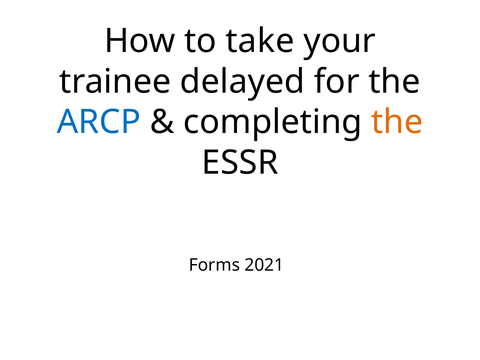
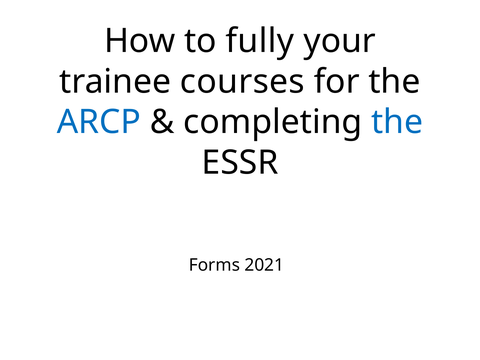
take: take -> fully
delayed: delayed -> courses
the at (397, 122) colour: orange -> blue
